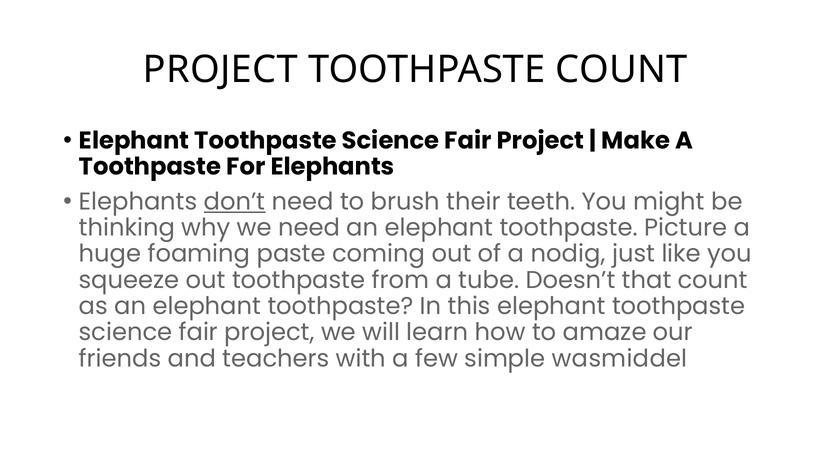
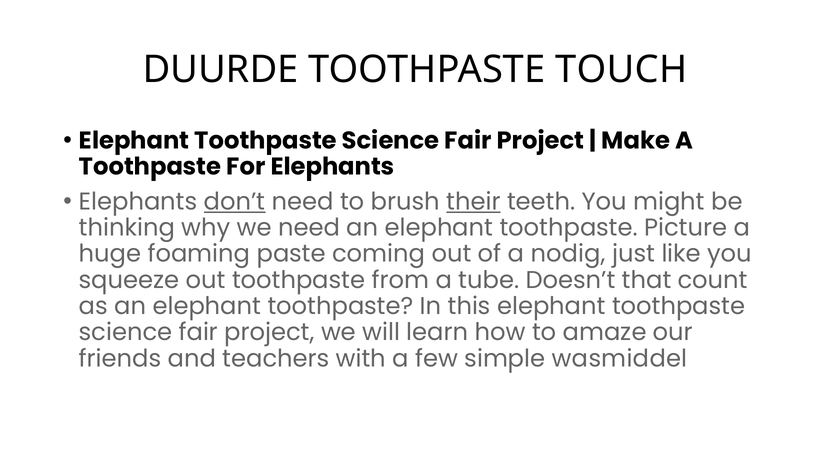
PROJECT at (220, 70): PROJECT -> DUURDE
TOOTHPASTE COUNT: COUNT -> TOUCH
their underline: none -> present
